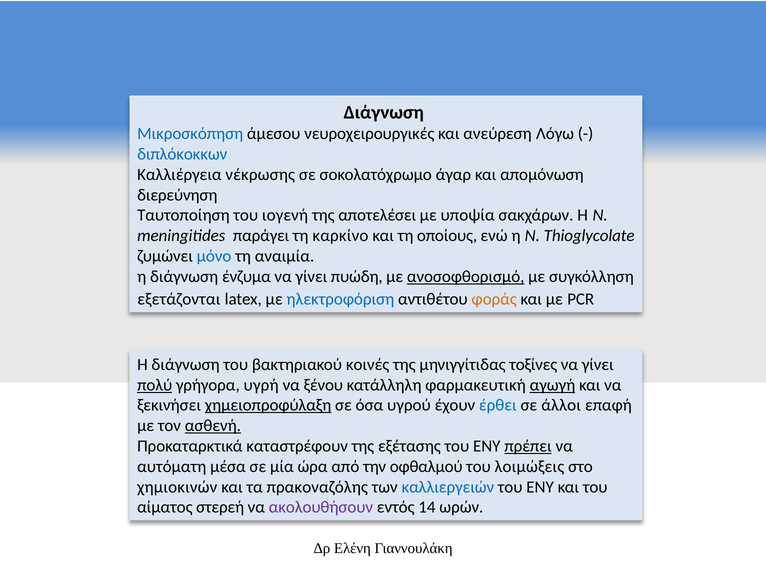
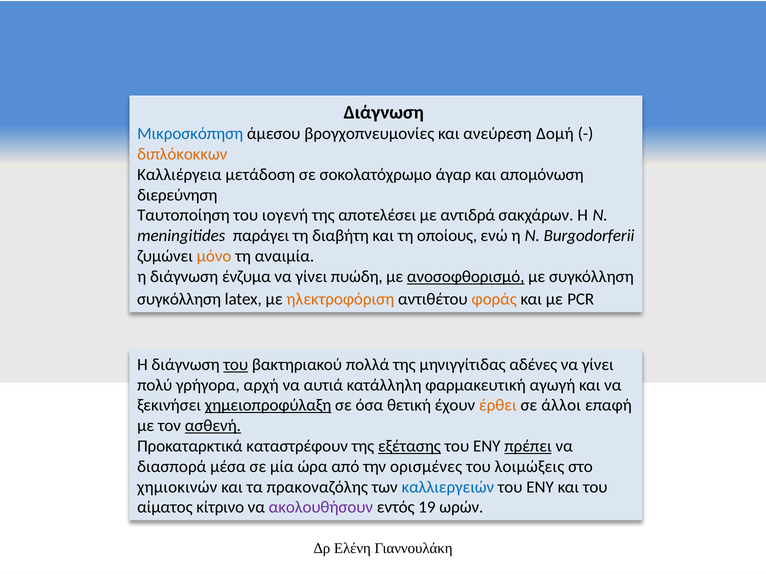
νευροχειρουργικές: νευροχειρουργικές -> βρογχοπνευμονίες
Λόγω: Λόγω -> Δομή
διπλόκοκκων colour: blue -> orange
νέκρωσης: νέκρωσης -> μετάδοση
υποψία: υποψία -> αντιδρά
καρκίνο: καρκίνο -> διαβήτη
Thioglycolate: Thioglycolate -> Burgodorferii
μόνο colour: blue -> orange
εξετάζονται at (179, 299): εξετάζονται -> συγκόλληση
ηλεκτροφόριση colour: blue -> orange
του at (236, 365) underline: none -> present
κοινές: κοινές -> πολλά
τοξίνες: τοξίνες -> αδένες
πολύ underline: present -> none
υγρή: υγρή -> αρχή
ξένου: ξένου -> αυτιά
αγωγή underline: present -> none
υγρού: υγρού -> θετική
έρθει colour: blue -> orange
εξέτασης underline: none -> present
αυτόματη: αυτόματη -> διασπορά
οφθαλμού: οφθαλμού -> ορισμένες
στερεή: στερεή -> κίτρινο
14: 14 -> 19
